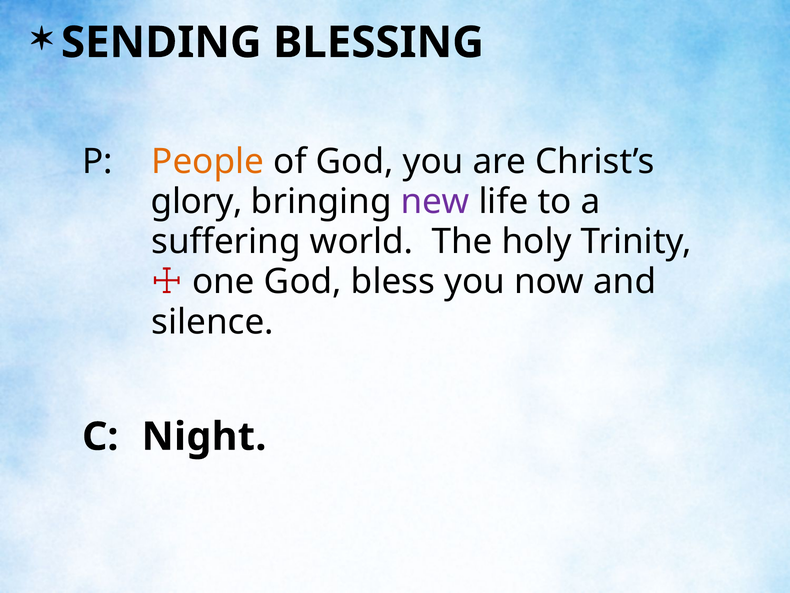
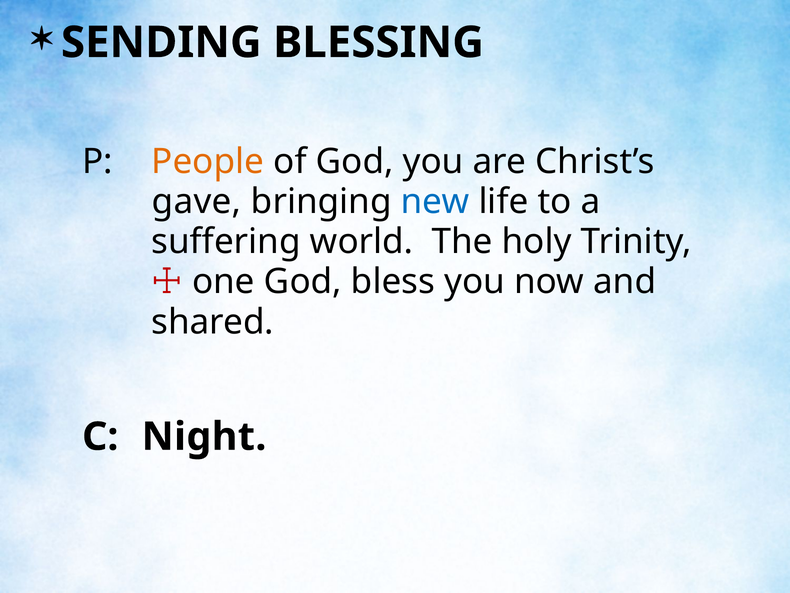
glory: glory -> gave
new colour: purple -> blue
silence: silence -> shared
